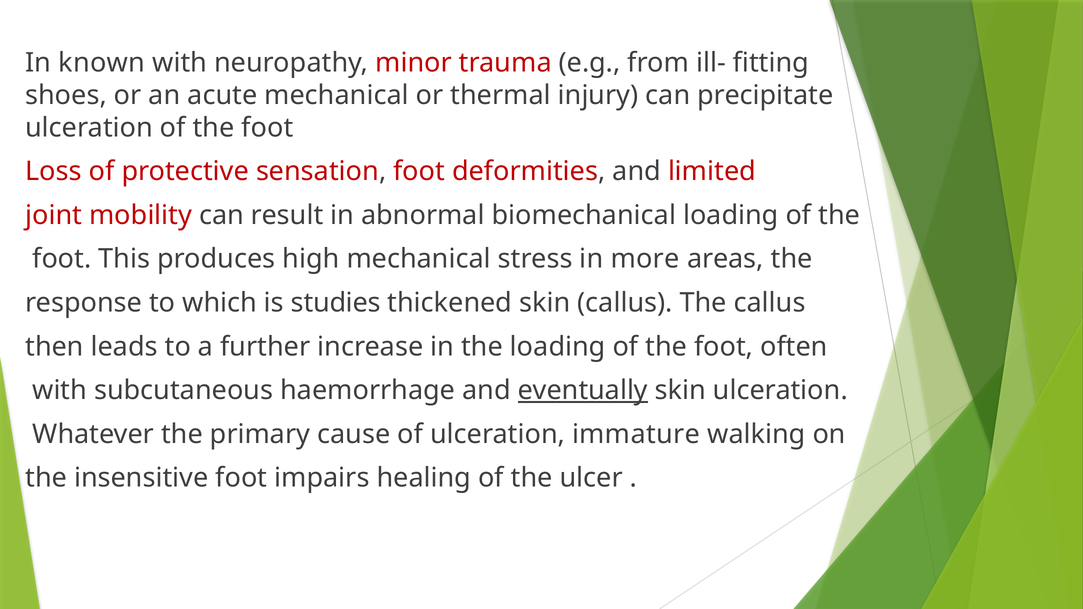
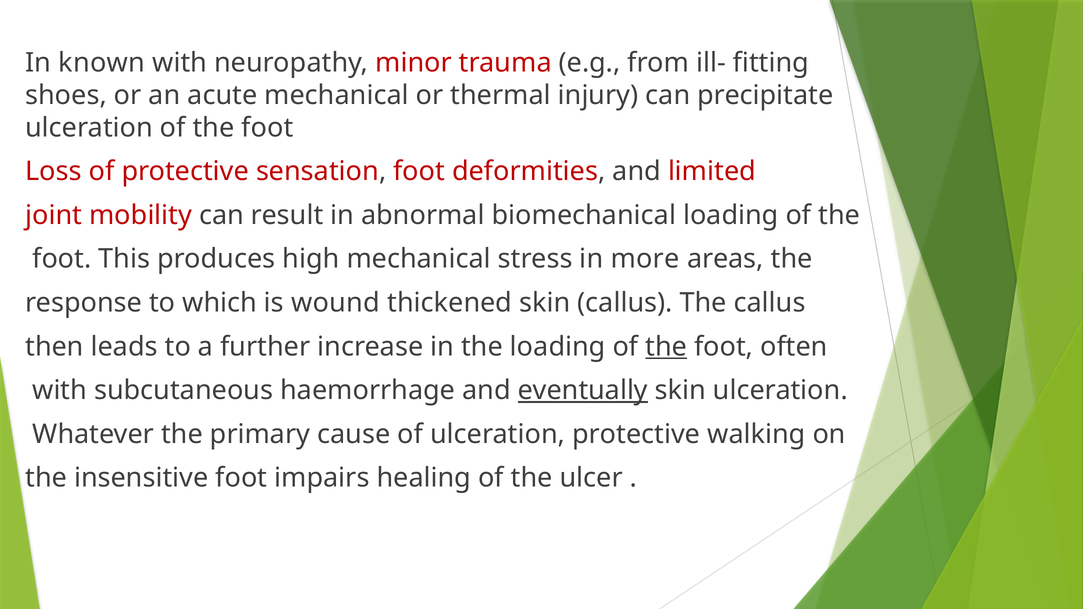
studies: studies -> wound
the at (666, 347) underline: none -> present
ulceration immature: immature -> protective
